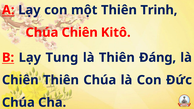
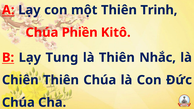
Chúa Chiên: Chiên -> Phiền
Đáng: Đáng -> Nhắc
